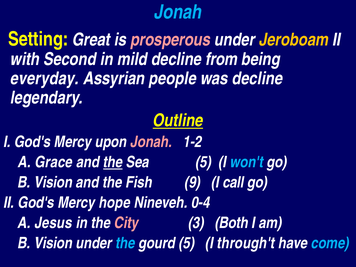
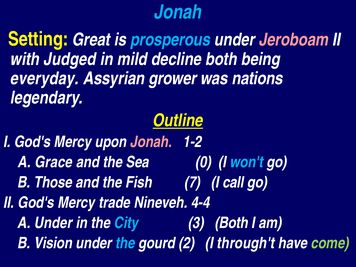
prosperous colour: pink -> light blue
Jeroboam colour: yellow -> pink
Second: Second -> Judged
decline from: from -> both
people: people -> grower
was decline: decline -> nations
the at (113, 162) underline: present -> none
Sea 5: 5 -> 0
Vision at (53, 182): Vision -> Those
9: 9 -> 7
hope: hope -> trade
0-4: 0-4 -> 4-4
A Jesus: Jesus -> Under
City colour: pink -> light blue
gourd 5: 5 -> 2
come colour: light blue -> light green
